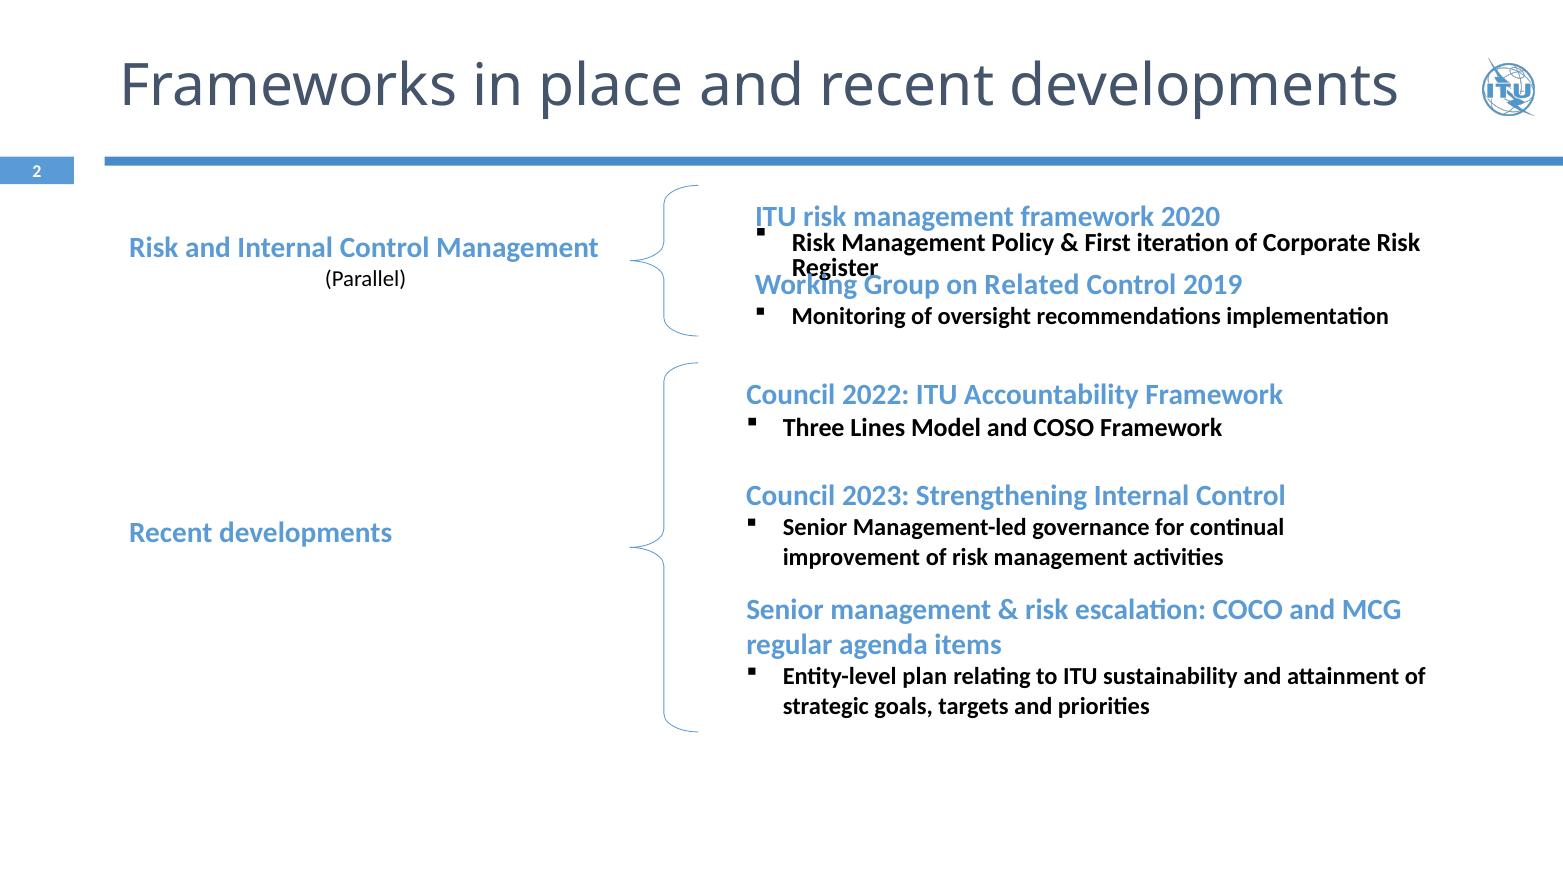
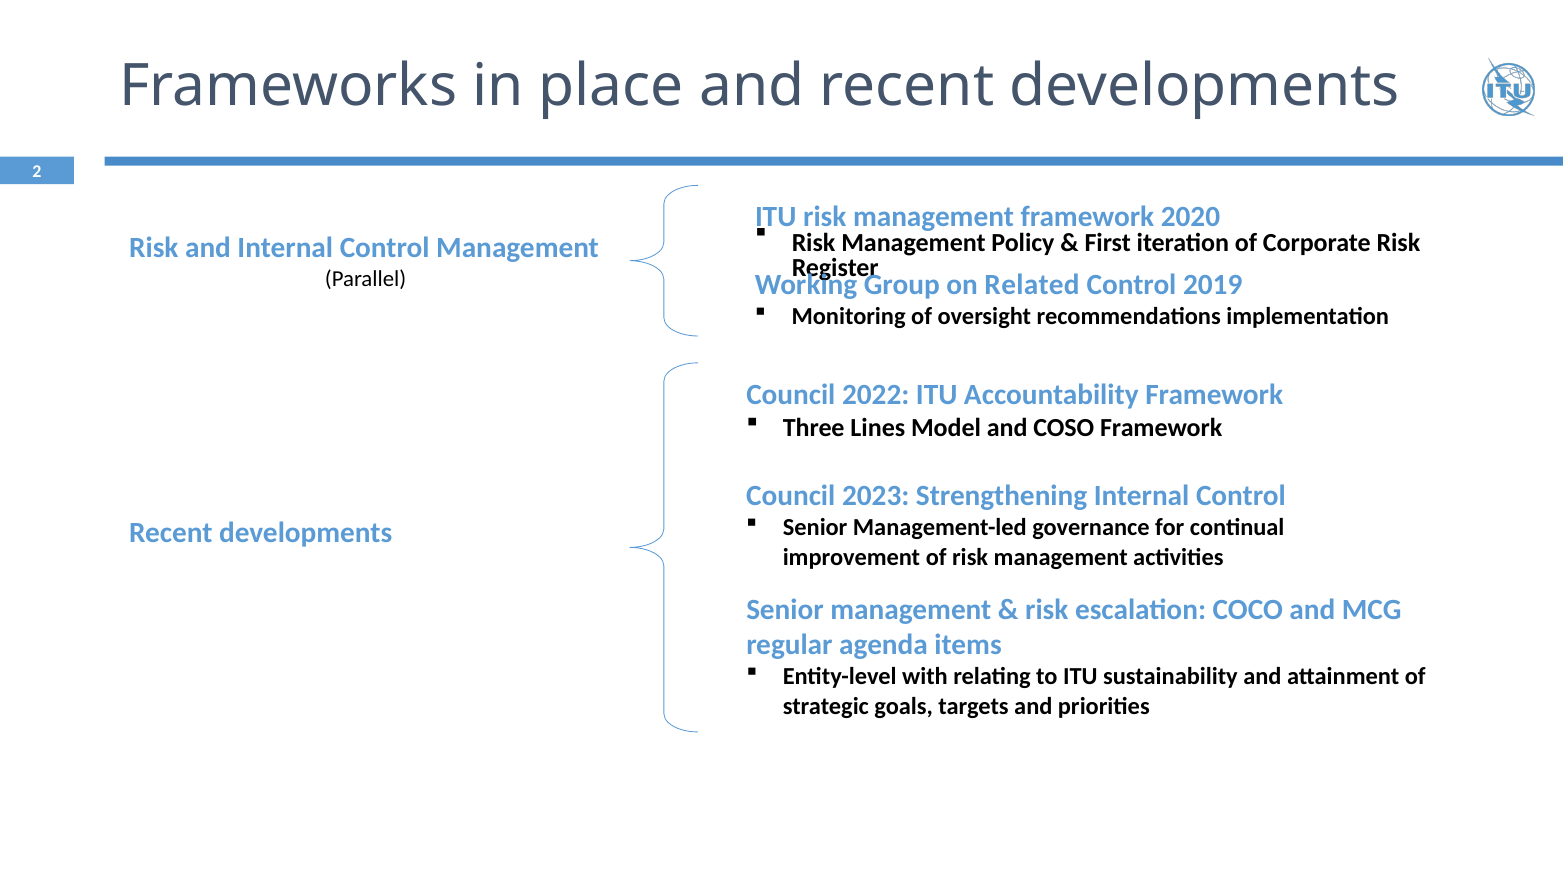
plan: plan -> with
